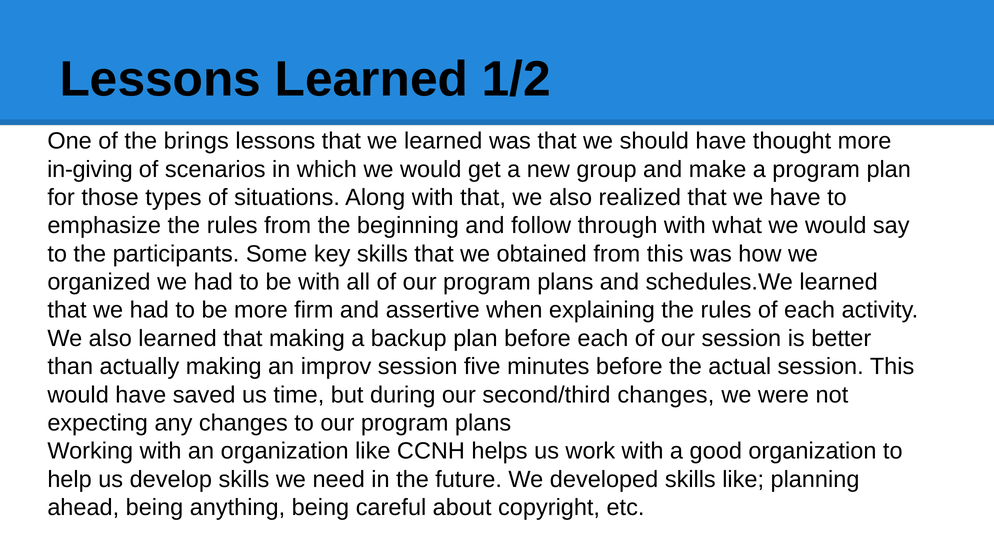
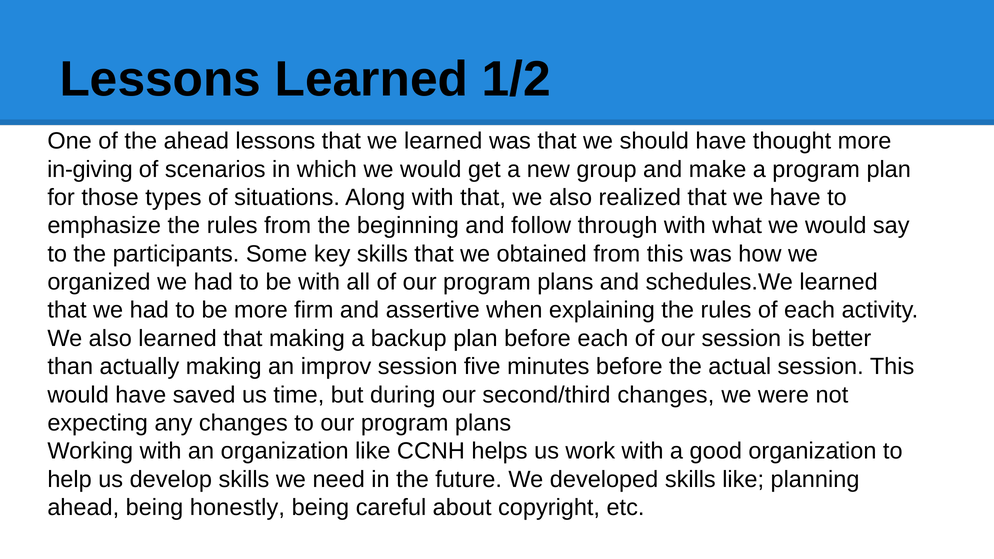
the brings: brings -> ahead
anything: anything -> honestly
